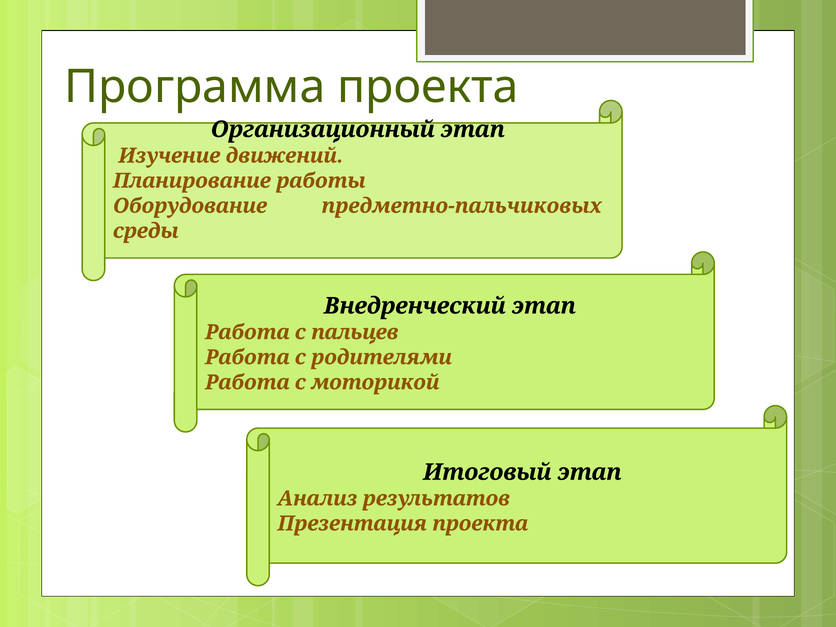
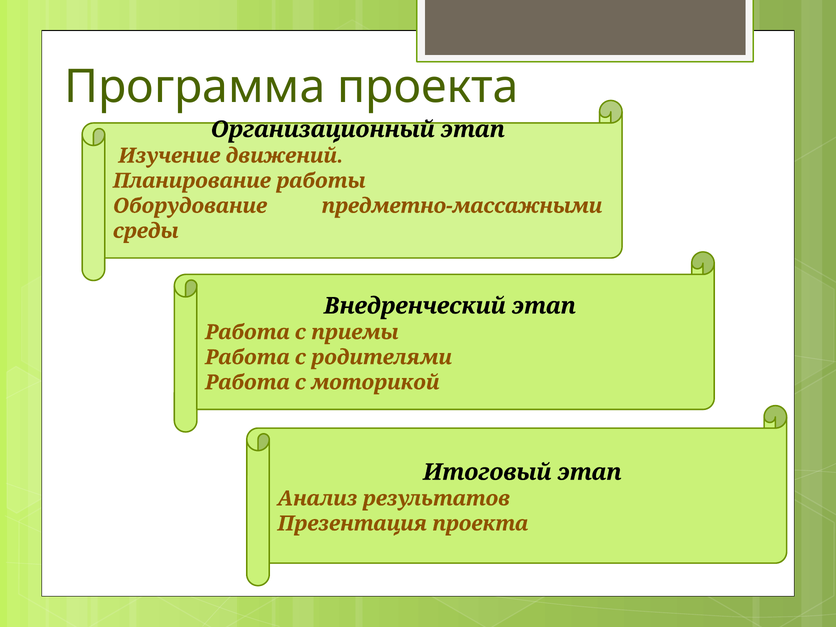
предметно-пальчиковых: предметно-пальчиковых -> предметно-массажными
пальцев: пальцев -> приемы
